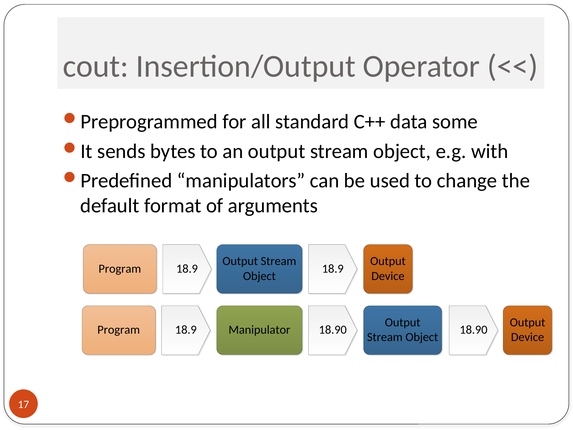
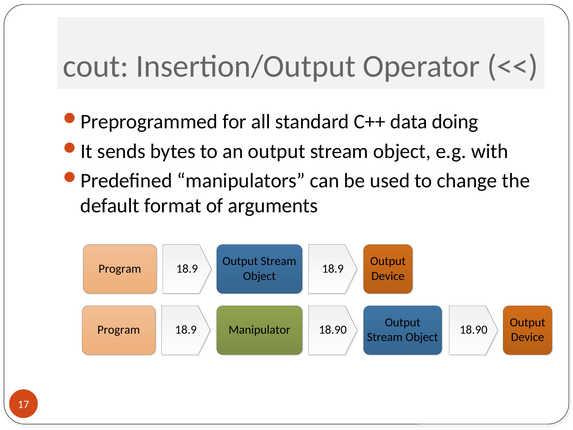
some: some -> doing
